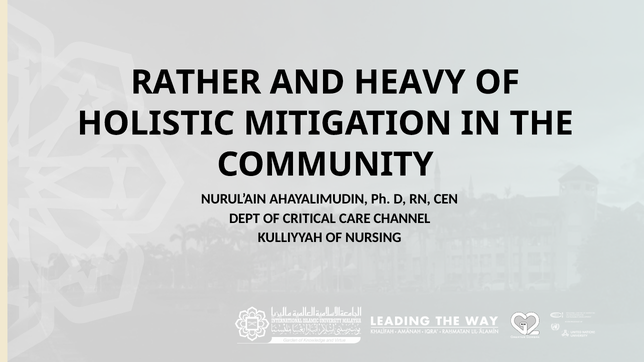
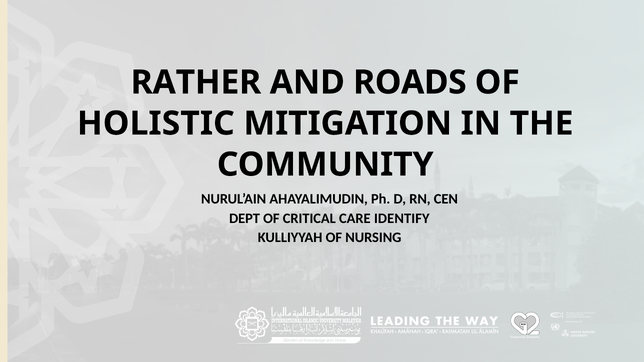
HEAVY: HEAVY -> ROADS
CHANNEL: CHANNEL -> IDENTIFY
